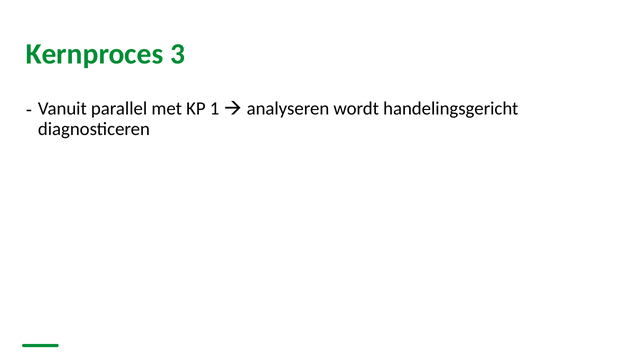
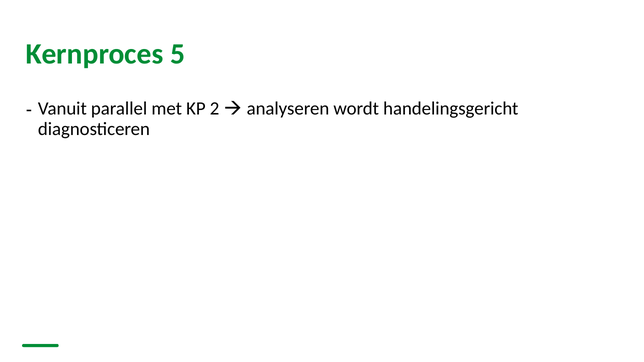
3: 3 -> 5
1: 1 -> 2
